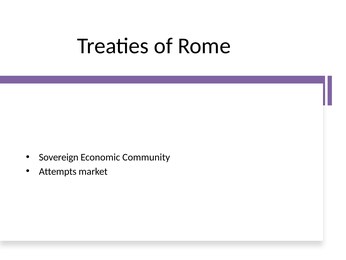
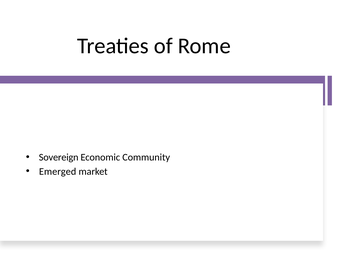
Attempts: Attempts -> Emerged
